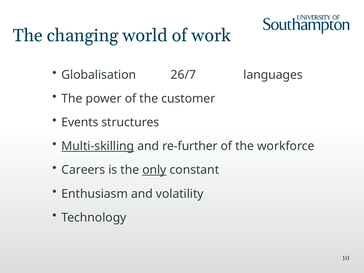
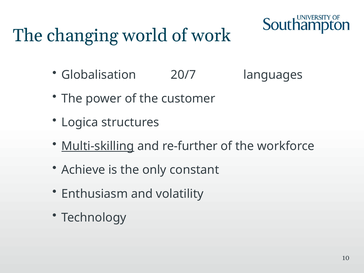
26/7: 26/7 -> 20/7
Events: Events -> Logica
Careers: Careers -> Achieve
only underline: present -> none
